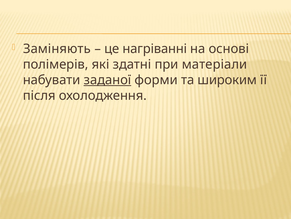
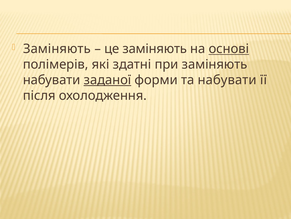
це нагріванні: нагріванні -> заміняють
основі underline: none -> present
при матеріали: матеріали -> заміняють
та широким: широким -> набувати
